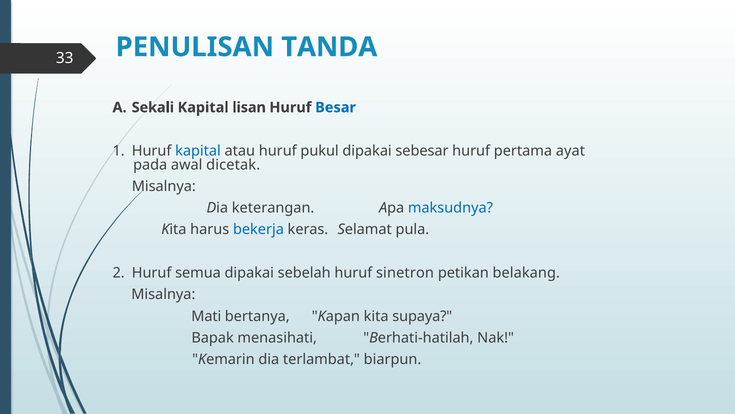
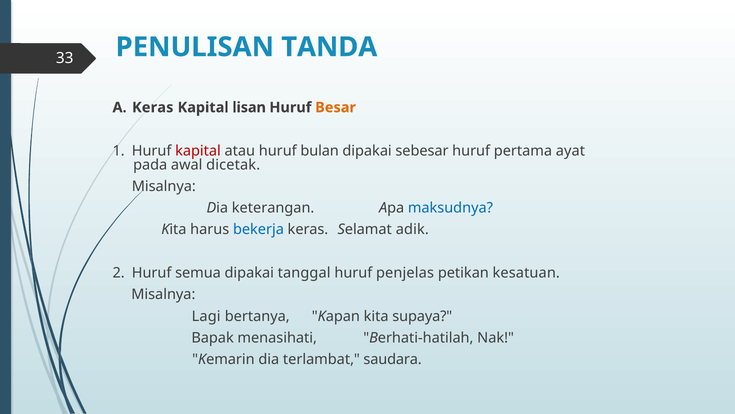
A Sekali: Sekali -> Keras
Besar colour: blue -> orange
kapital at (198, 151) colour: blue -> red
pukul: pukul -> bulan
pula: pula -> adik
sebelah: sebelah -> tanggal
sinetron: sinetron -> penjelas
belakang: belakang -> kesatuan
Mati: Mati -> Lagi
biarpun: biarpun -> saudara
